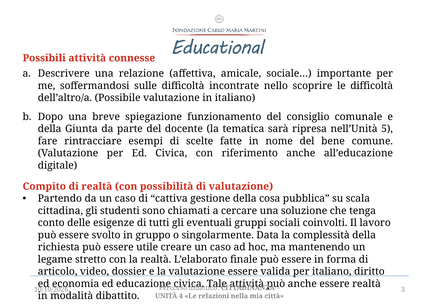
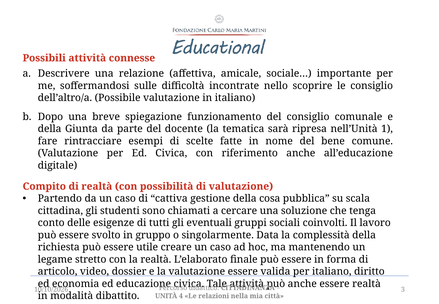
le difficoltà: difficoltà -> consiglio
5: 5 -> 1
